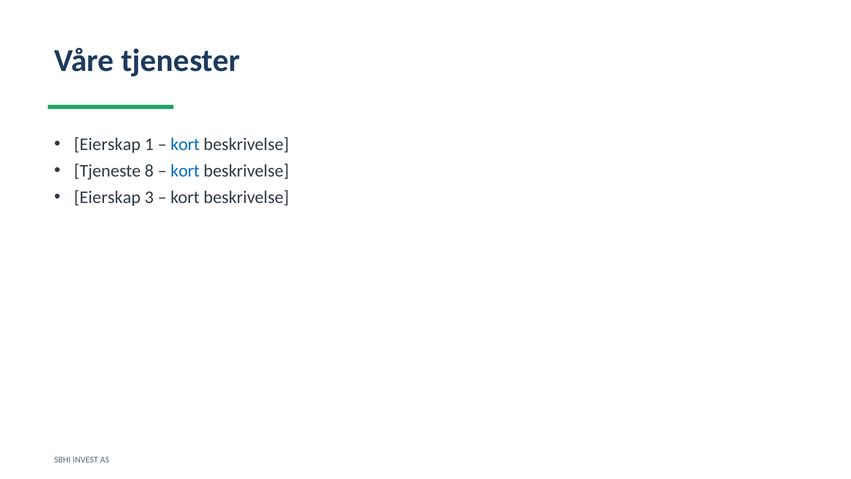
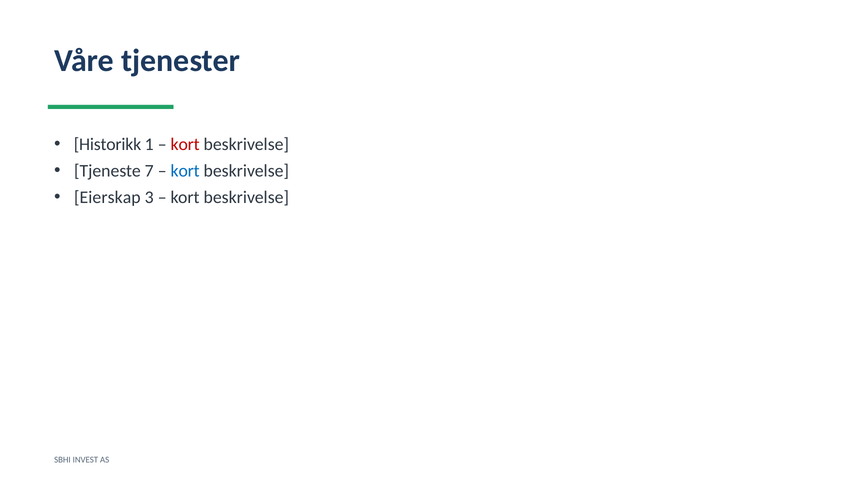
Eierskap at (107, 144): Eierskap -> Historikk
kort at (185, 144) colour: blue -> red
8: 8 -> 7
